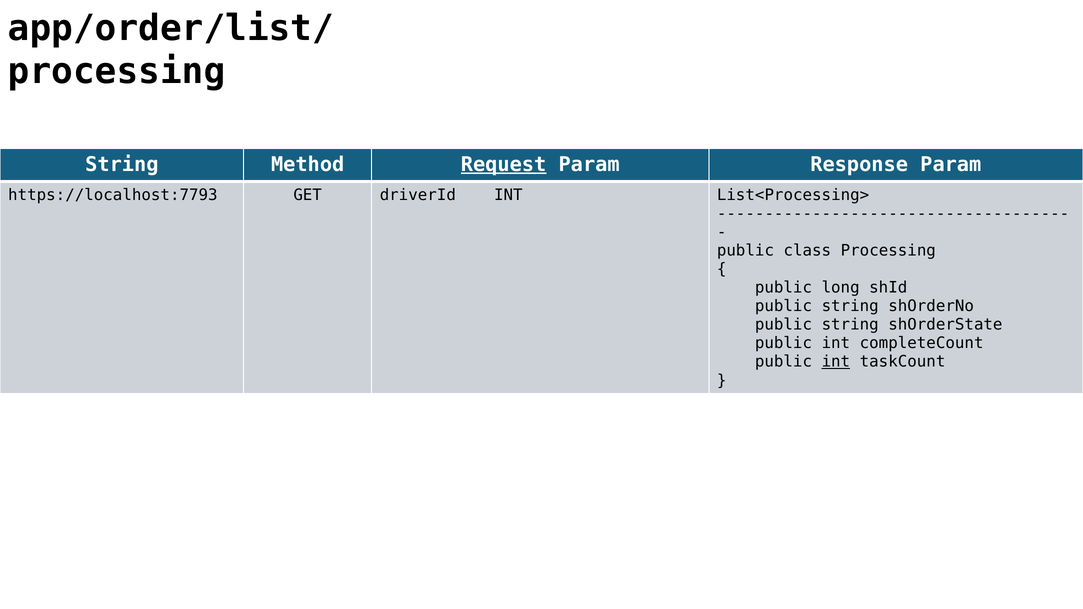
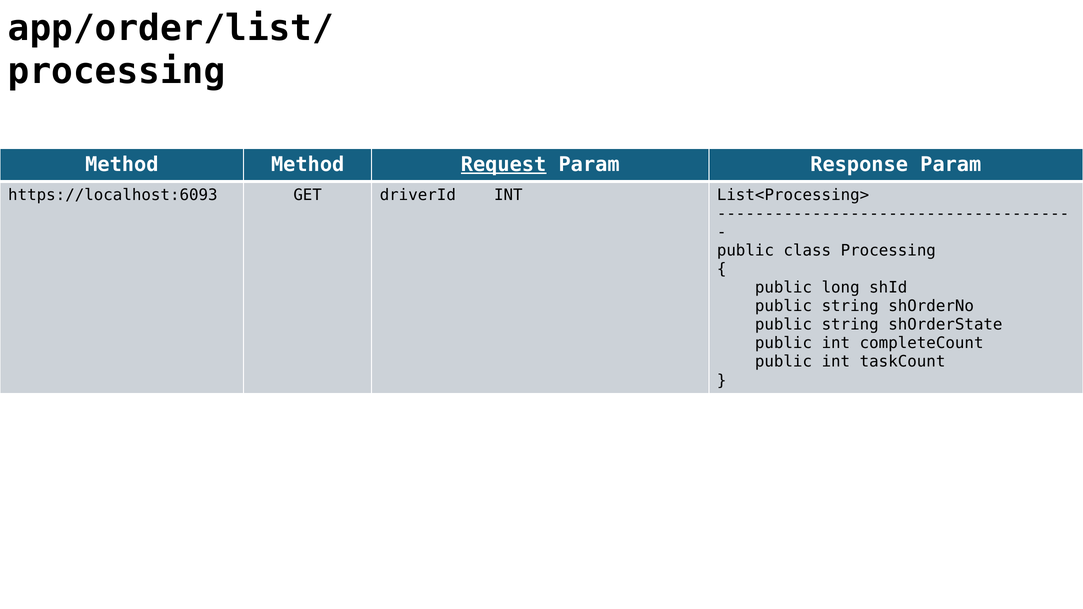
String at (122, 165): String -> Method
https://localhost:7793: https://localhost:7793 -> https://localhost:6093
int at (836, 362) underline: present -> none
